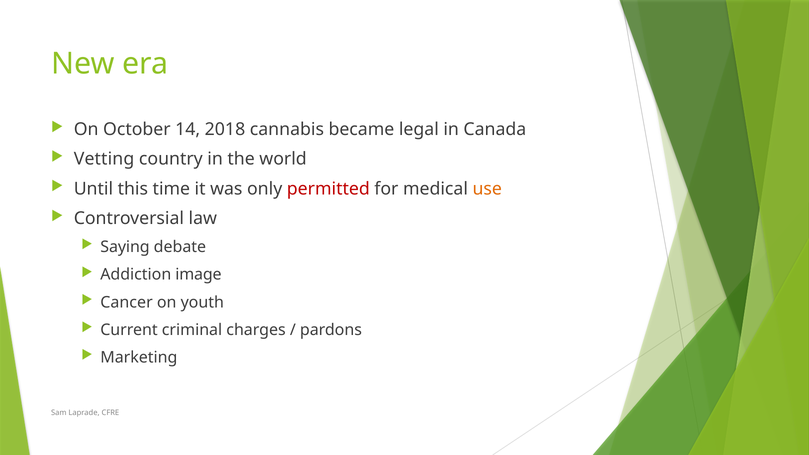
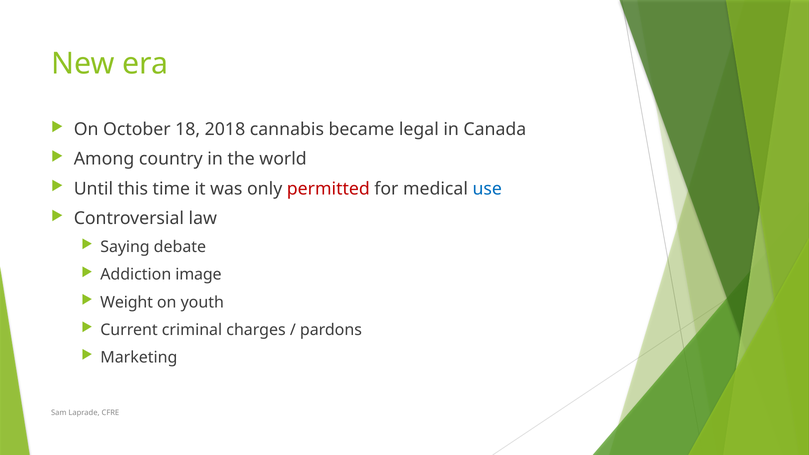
14: 14 -> 18
Vetting: Vetting -> Among
use colour: orange -> blue
Cancer: Cancer -> Weight
